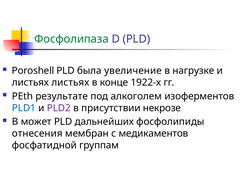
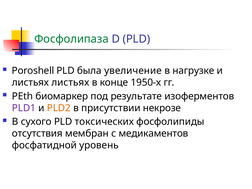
1922-х: 1922-х -> 1950-х
результате: результате -> биомаркер
алкоголем: алкоголем -> результате
PLD1 colour: blue -> purple
PLD2 colour: purple -> orange
может: может -> сухого
дальнейших: дальнейших -> токсических
отнесения: отнесения -> отсутствия
группам: группам -> уровень
